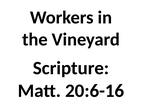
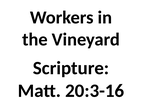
20:6-16: 20:6-16 -> 20:3-16
